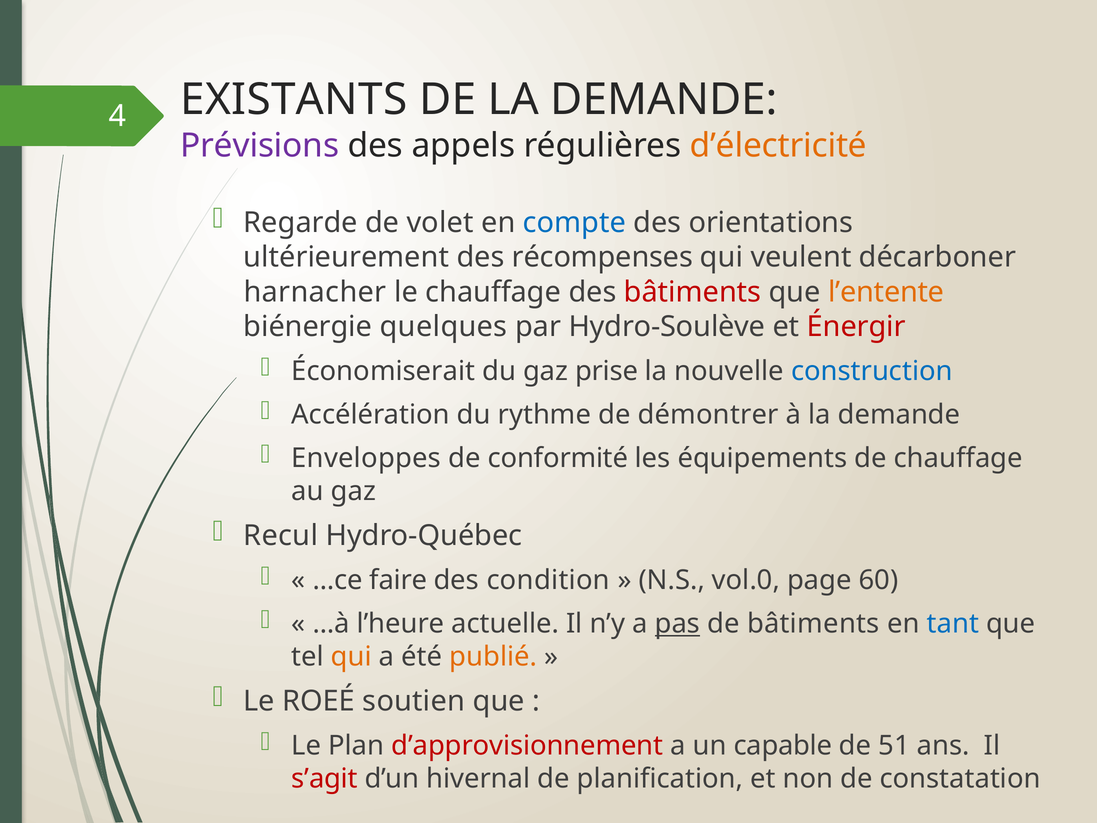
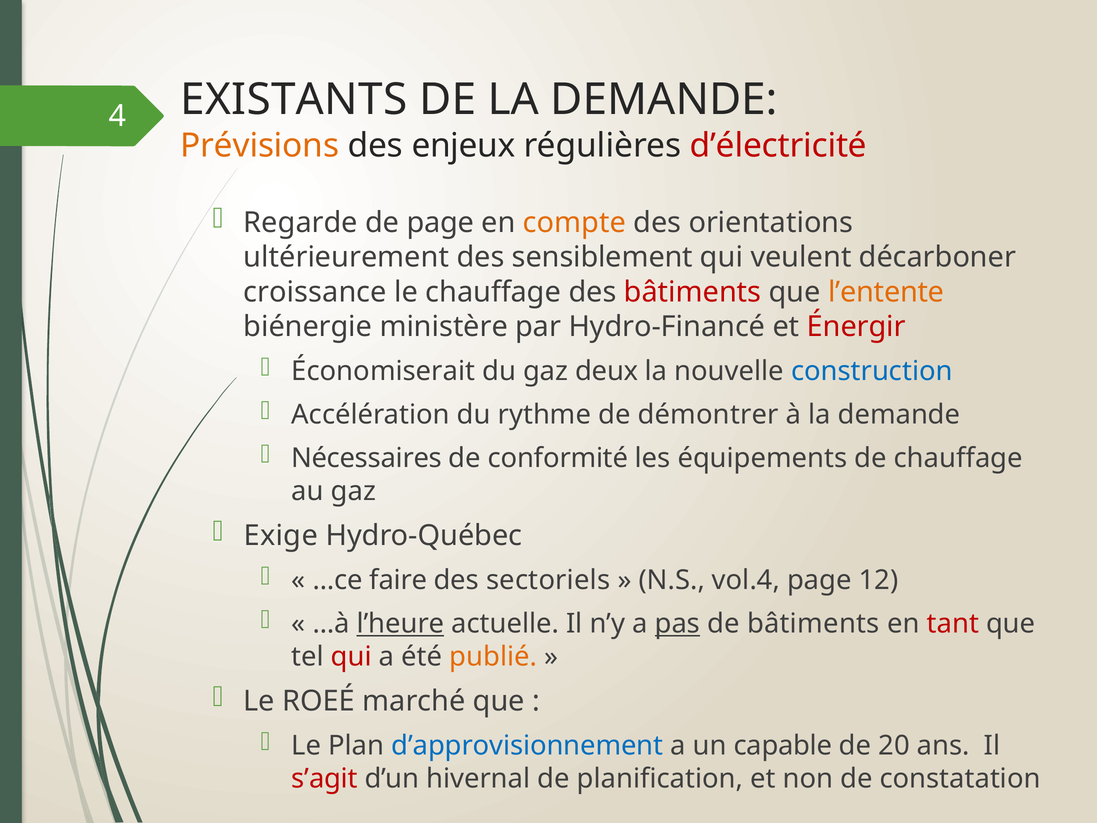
Prévisions colour: purple -> orange
appels: appels -> enjeux
d’électricité colour: orange -> red
de volet: volet -> page
compte colour: blue -> orange
récompenses: récompenses -> sensiblement
harnacher: harnacher -> croissance
quelques: quelques -> ministère
Hydro-Soulève: Hydro-Soulève -> Hydro-Financé
prise: prise -> deux
Enveloppes: Enveloppes -> Nécessaires
Recul: Recul -> Exige
condition: condition -> sectoriels
vol.0: vol.0 -> vol.4
60: 60 -> 12
l’heure underline: none -> present
tant colour: blue -> red
qui at (351, 657) colour: orange -> red
soutien: soutien -> marché
d’approvisionnement colour: red -> blue
51: 51 -> 20
